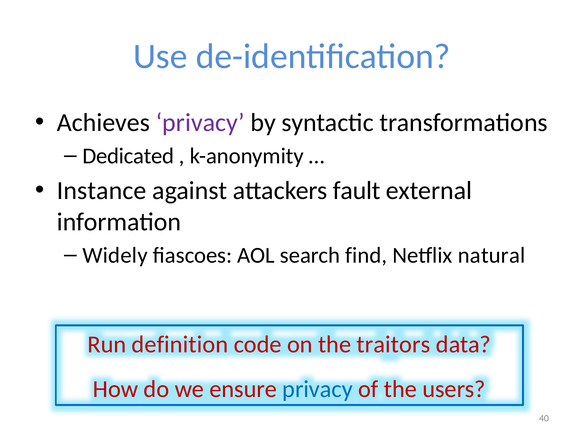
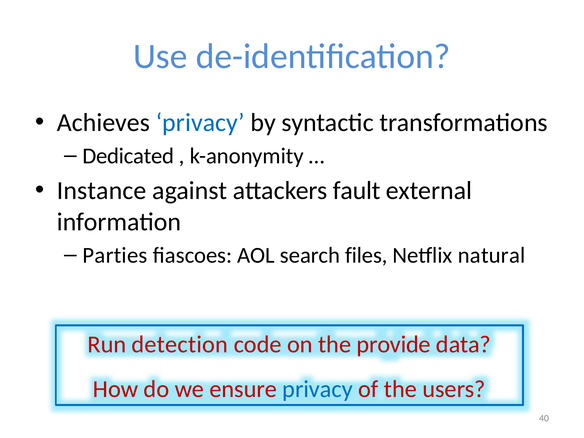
privacy at (200, 123) colour: purple -> blue
Widely: Widely -> Parties
find: find -> files
definition: definition -> detection
traitors: traitors -> provide
